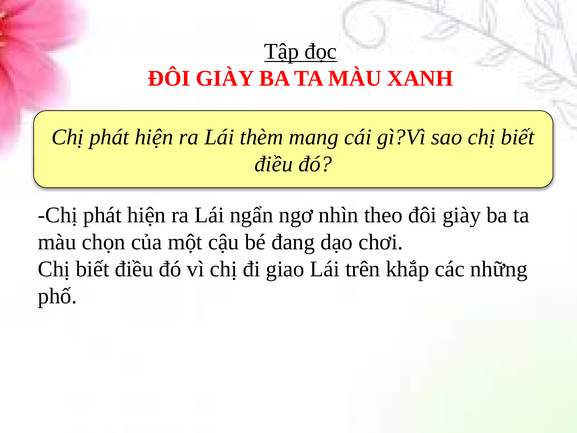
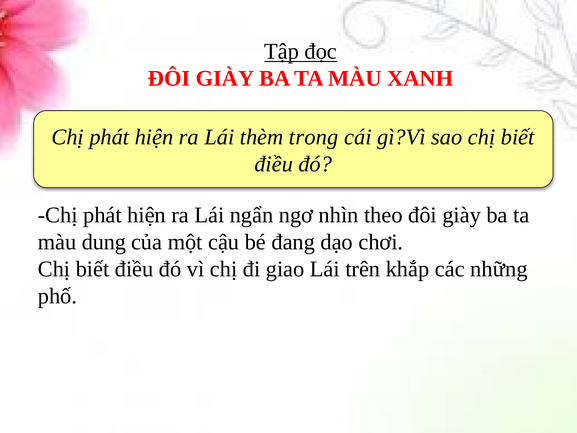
mang: mang -> trong
chọn: chọn -> dung
